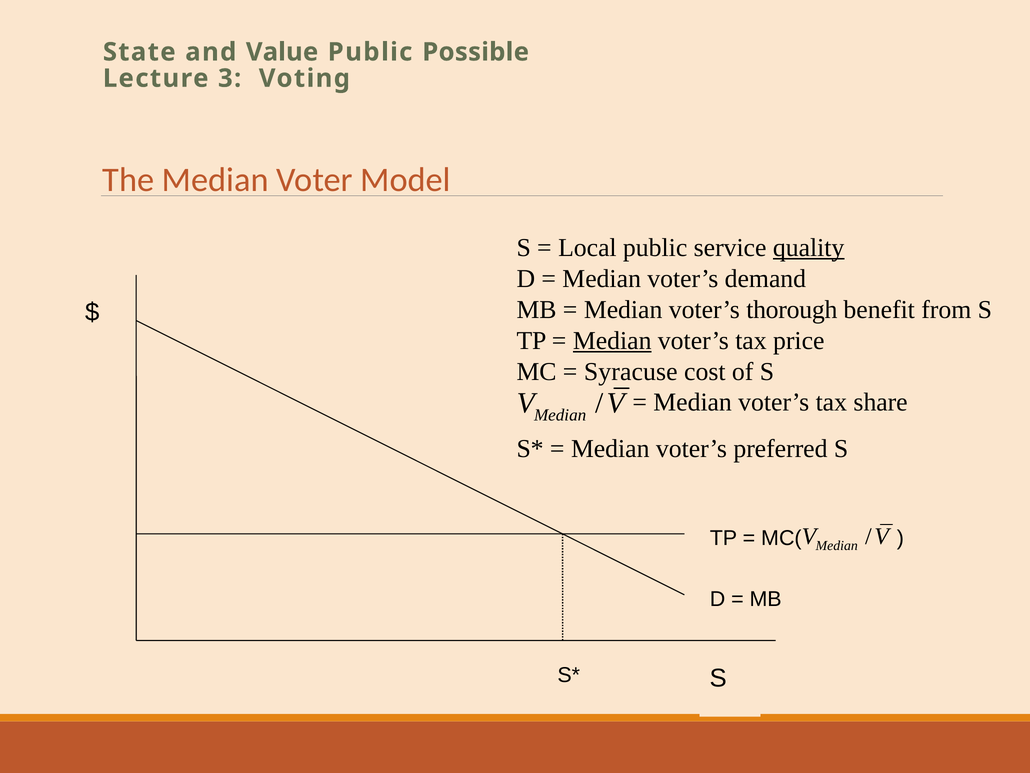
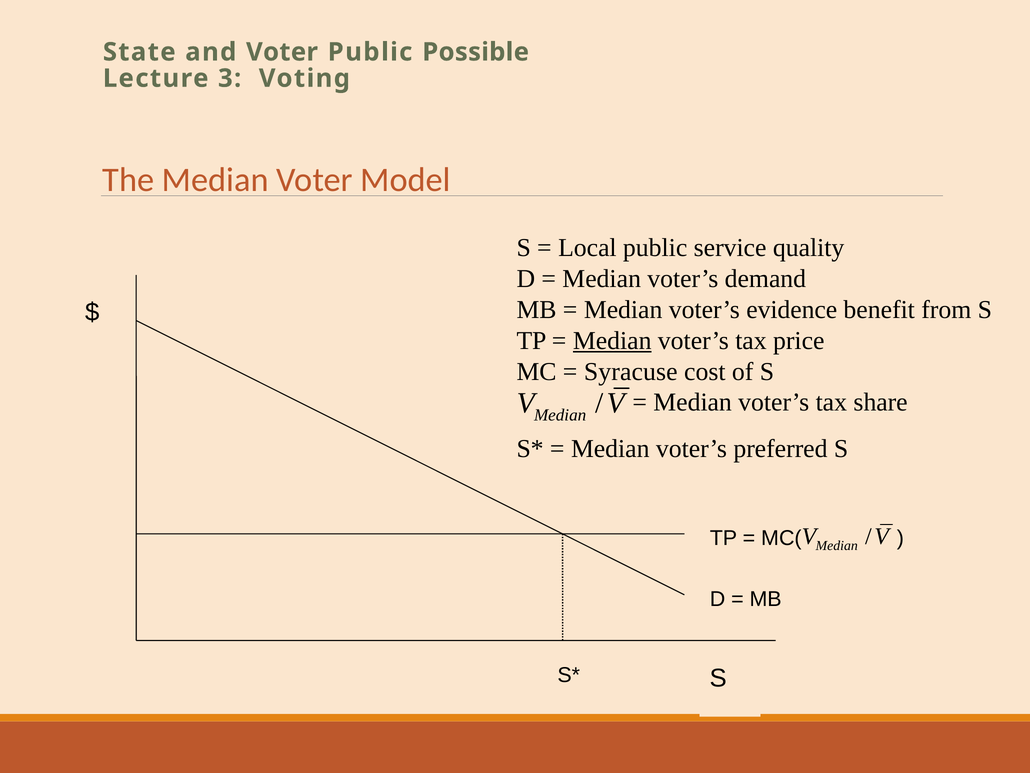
and Value: Value -> Voter
quality underline: present -> none
thorough: thorough -> evidence
